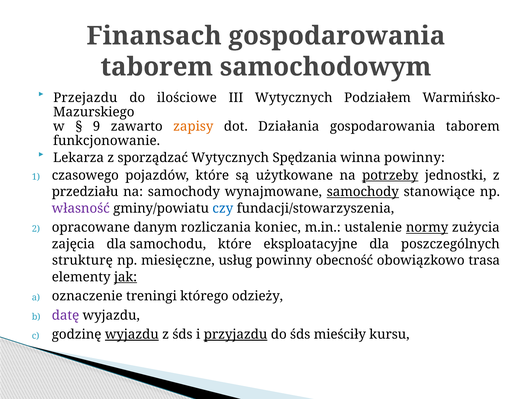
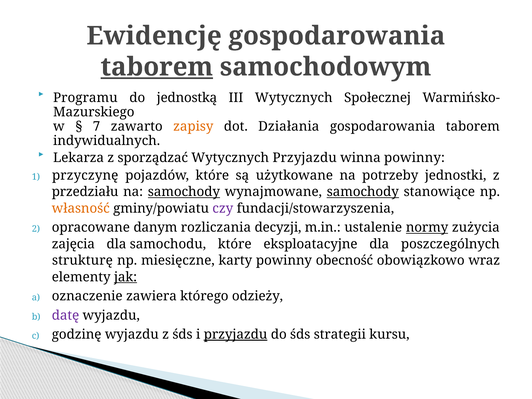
Finansach: Finansach -> Ewidencję
taborem at (157, 67) underline: none -> present
Przejazdu: Przejazdu -> Programu
ilościowe: ilościowe -> jednostką
Podziałem: Podziałem -> Społecznej
9: 9 -> 7
funkcjonowanie: funkcjonowanie -> indywidualnych
Wytycznych Spędzania: Spędzania -> Przyjazdu
czasowego: czasowego -> przyczynę
potrzeby underline: present -> none
samochody at (184, 192) underline: none -> present
własność colour: purple -> orange
czy colour: blue -> purple
koniec: koniec -> decyzji
usług: usług -> karty
trasa: trasa -> wraz
treningi: treningi -> zawiera
wyjazdu at (132, 334) underline: present -> none
mieściły: mieściły -> strategii
